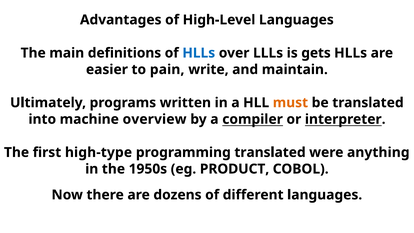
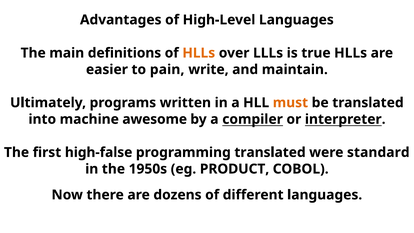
HLLs at (199, 53) colour: blue -> orange
gets: gets -> true
overview: overview -> awesome
high-type: high-type -> high-false
anything: anything -> standard
